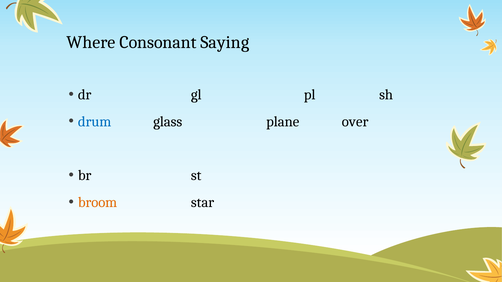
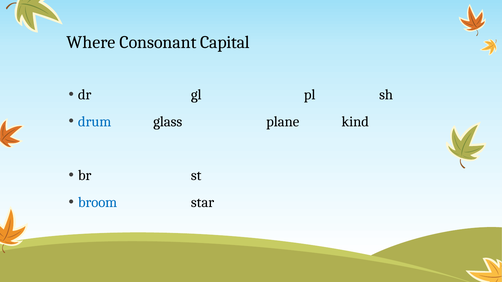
Saying: Saying -> Capital
over: over -> kind
broom colour: orange -> blue
